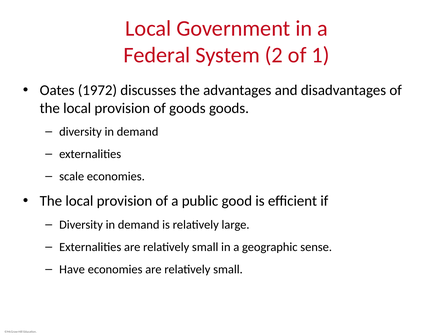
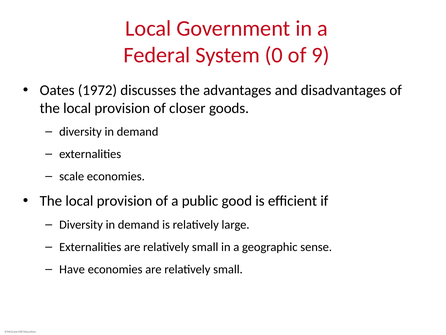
2: 2 -> 0
1: 1 -> 9
of goods: goods -> closer
